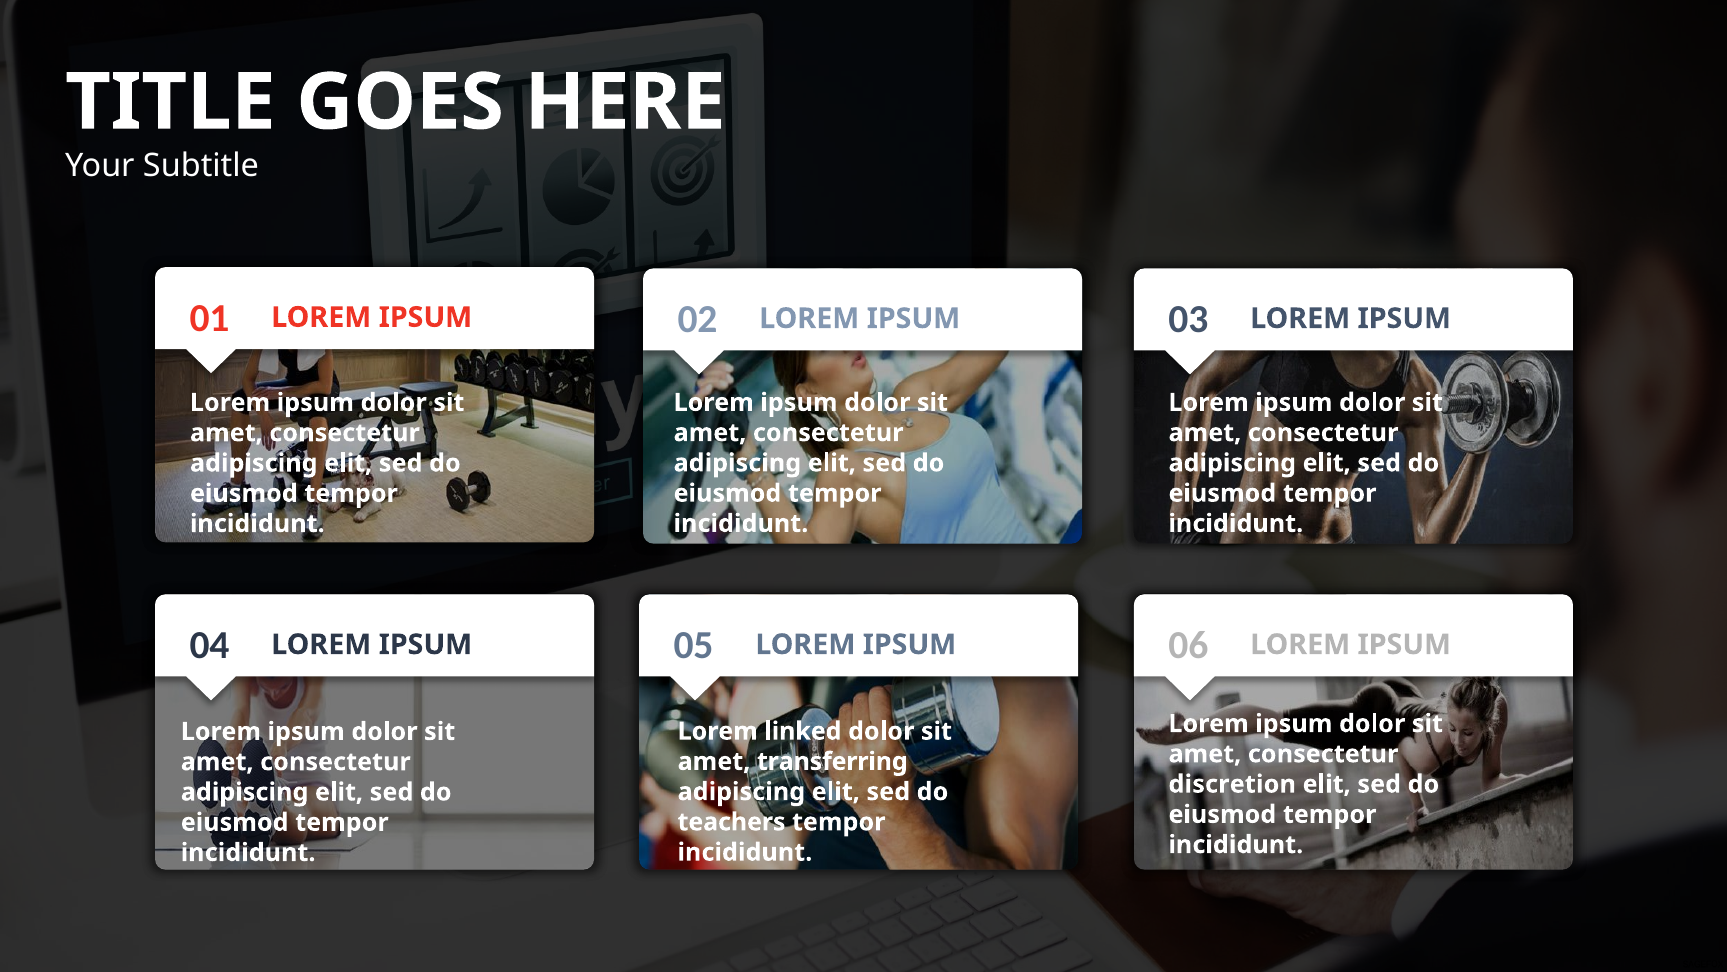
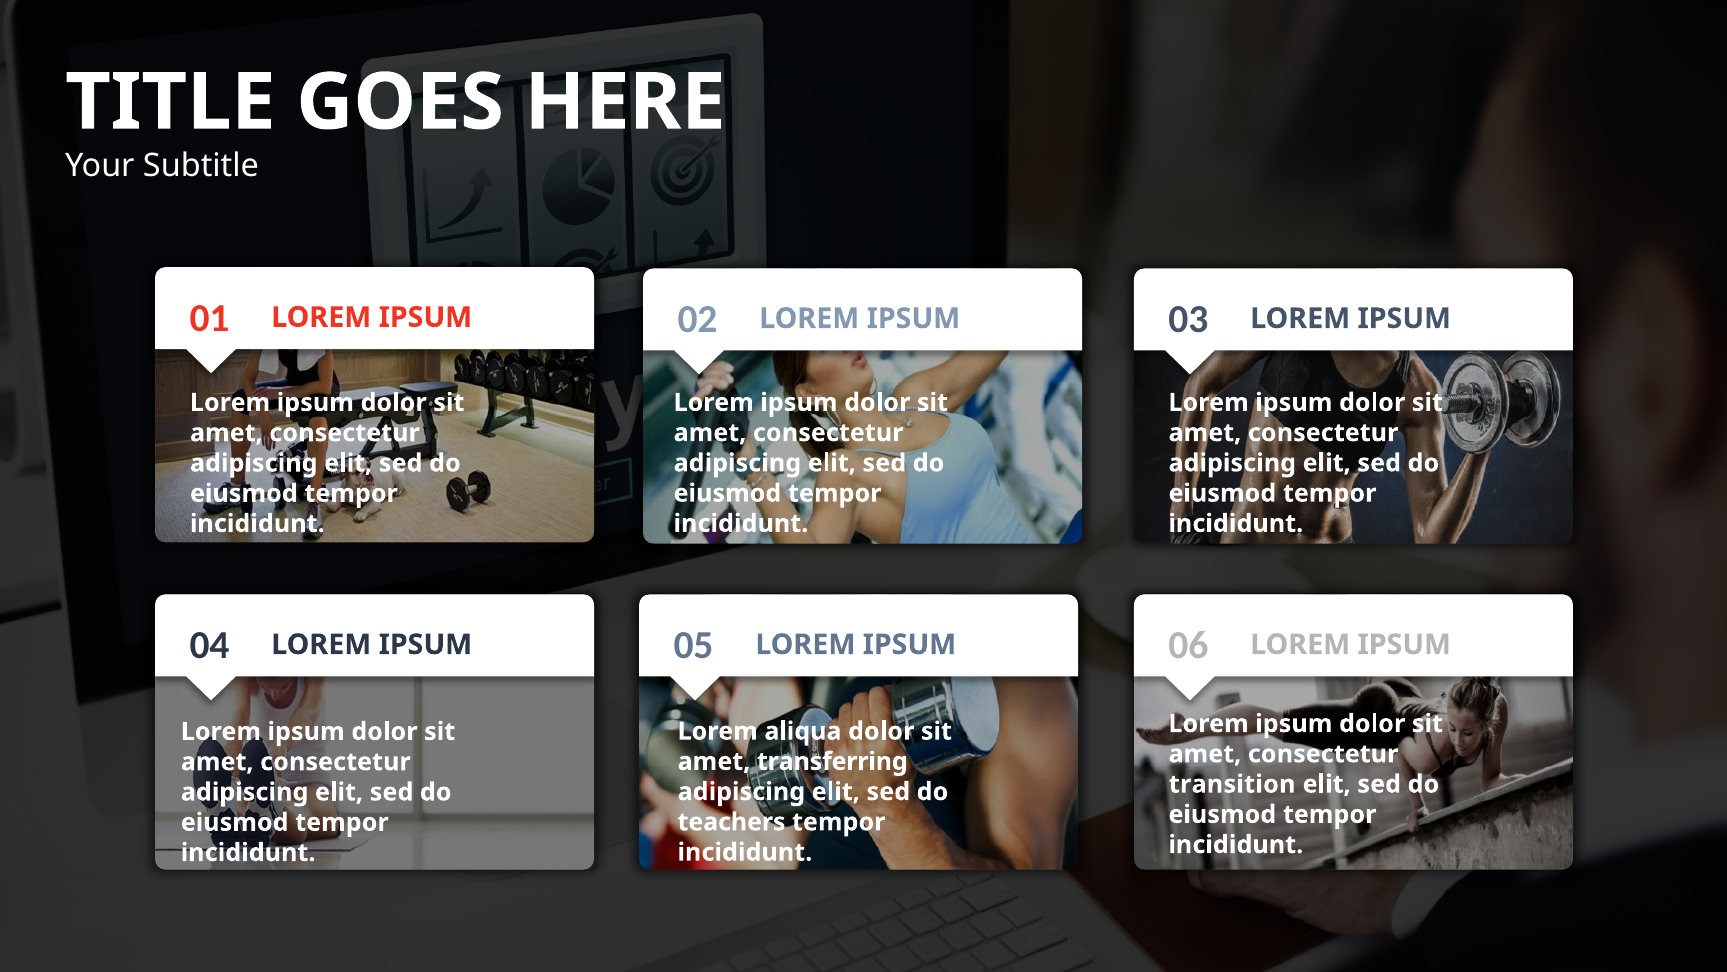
linked: linked -> aliqua
discretion: discretion -> transition
